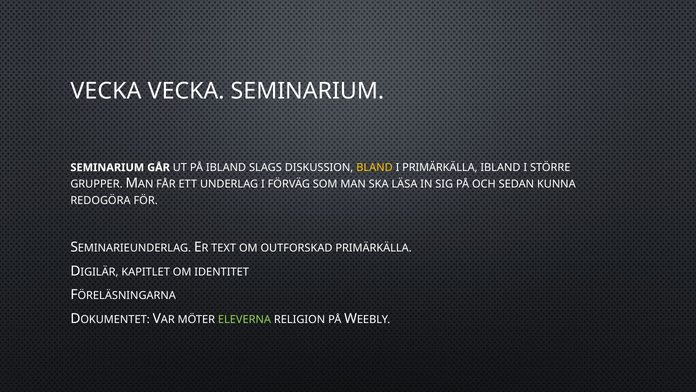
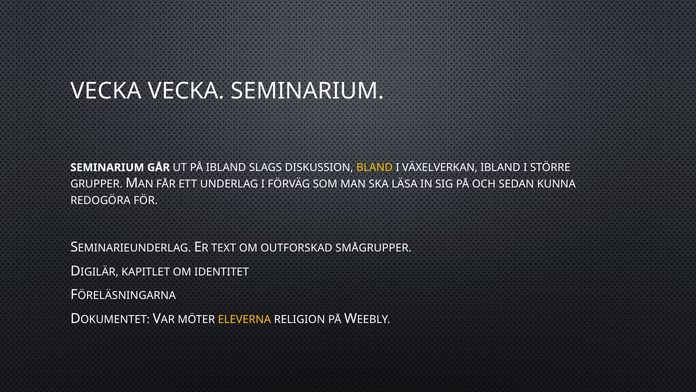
I PRIMÄRKÄLLA: PRIMÄRKÄLLA -> VÄXELVERKAN
OUTFORSKAD PRIMÄRKÄLLA: PRIMÄRKÄLLA -> SMÅGRUPPER
ELEVERNA colour: light green -> yellow
